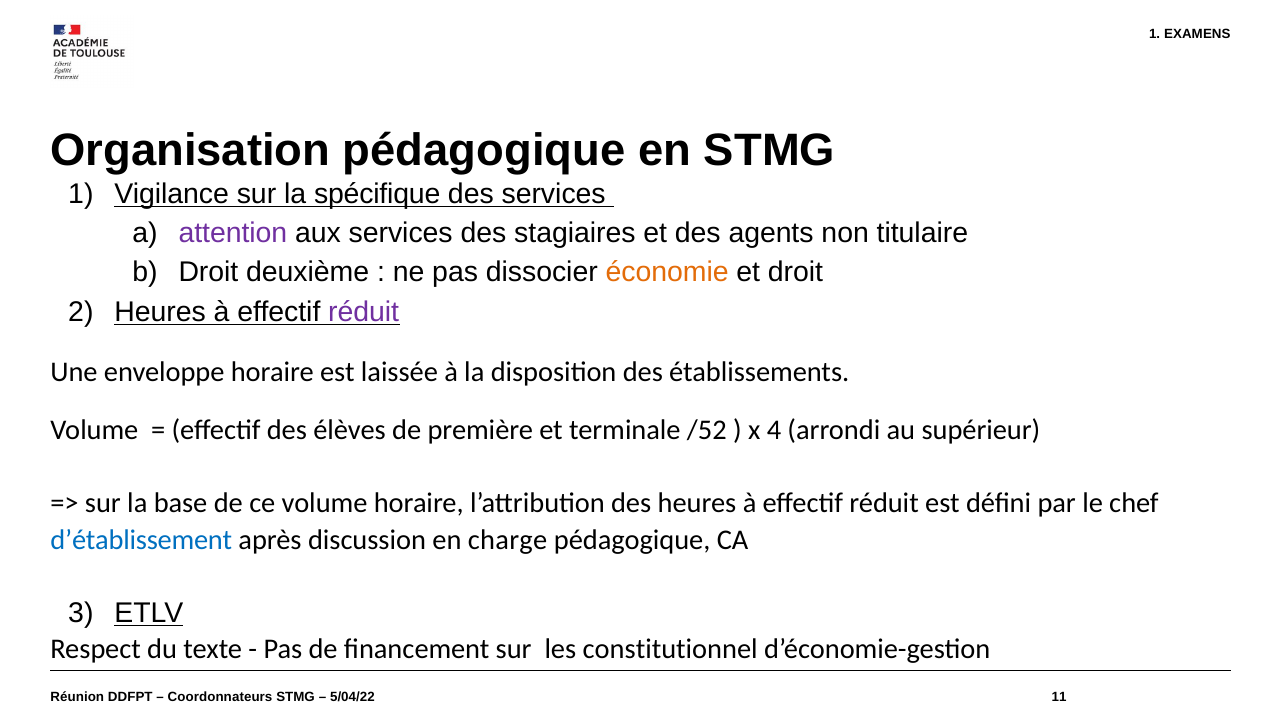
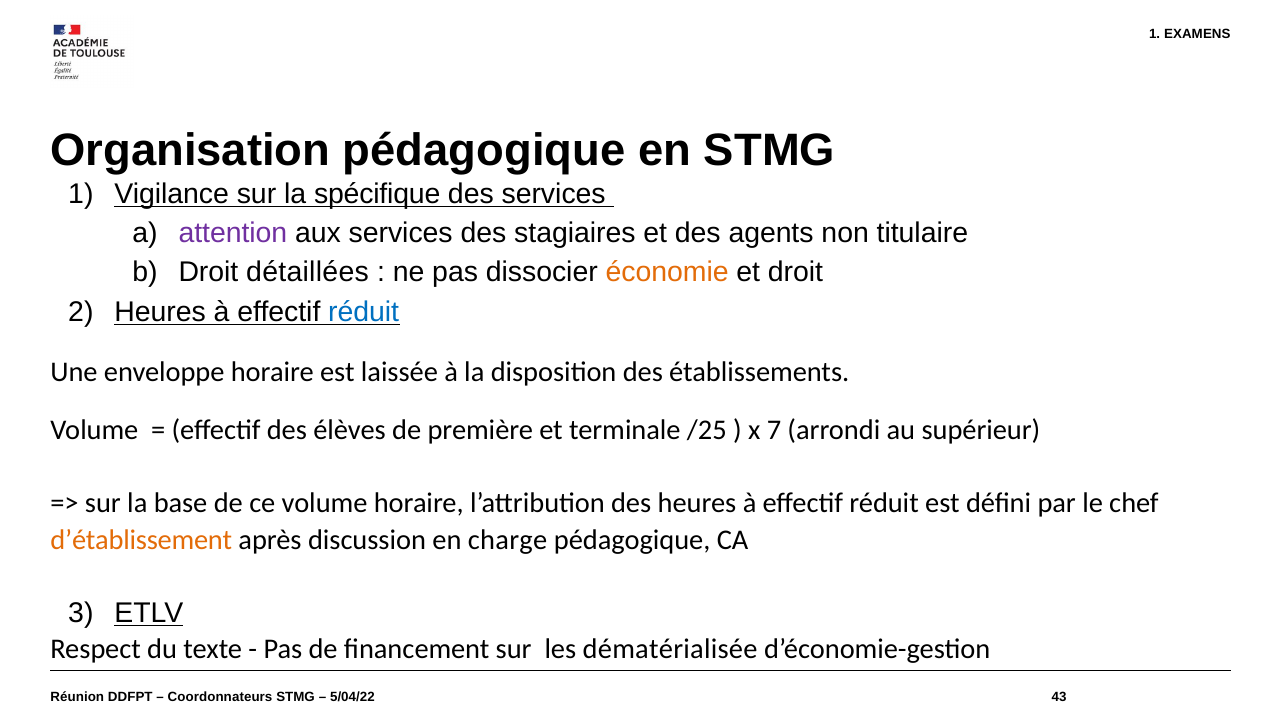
deuxième: deuxième -> détaillées
réduit at (364, 312) colour: purple -> blue
/52: /52 -> /25
4: 4 -> 7
d’établissement colour: blue -> orange
constitutionnel: constitutionnel -> dématérialisée
11: 11 -> 43
